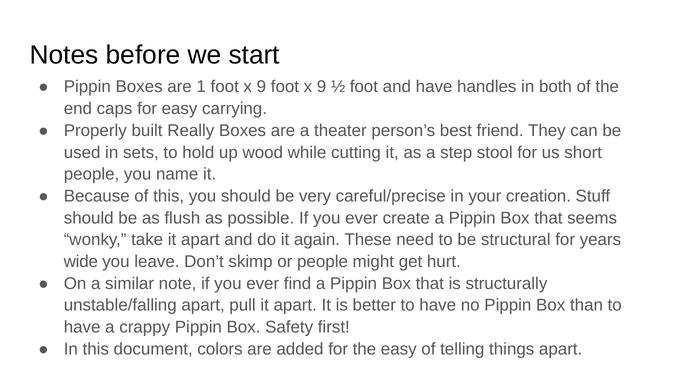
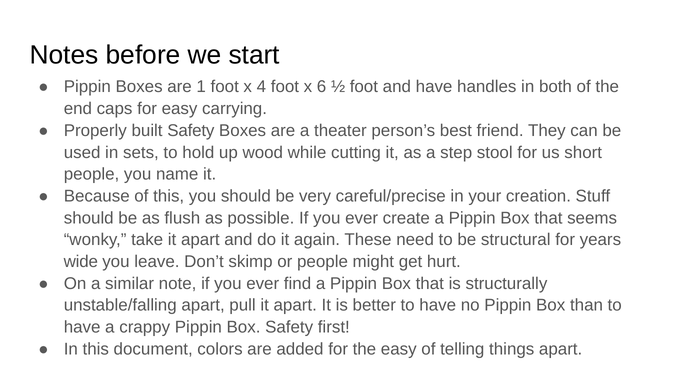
1 foot x 9: 9 -> 4
9 at (322, 87): 9 -> 6
built Really: Really -> Safety
